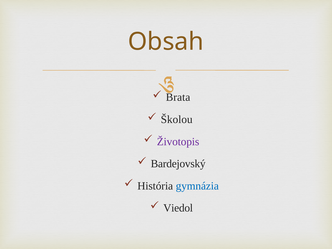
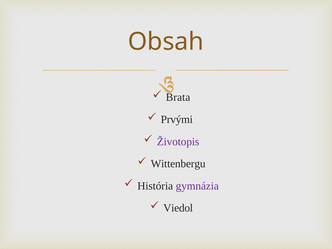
Školou: Školou -> Prvými
Bardejovský: Bardejovský -> Wittenbergu
gymnázia colour: blue -> purple
